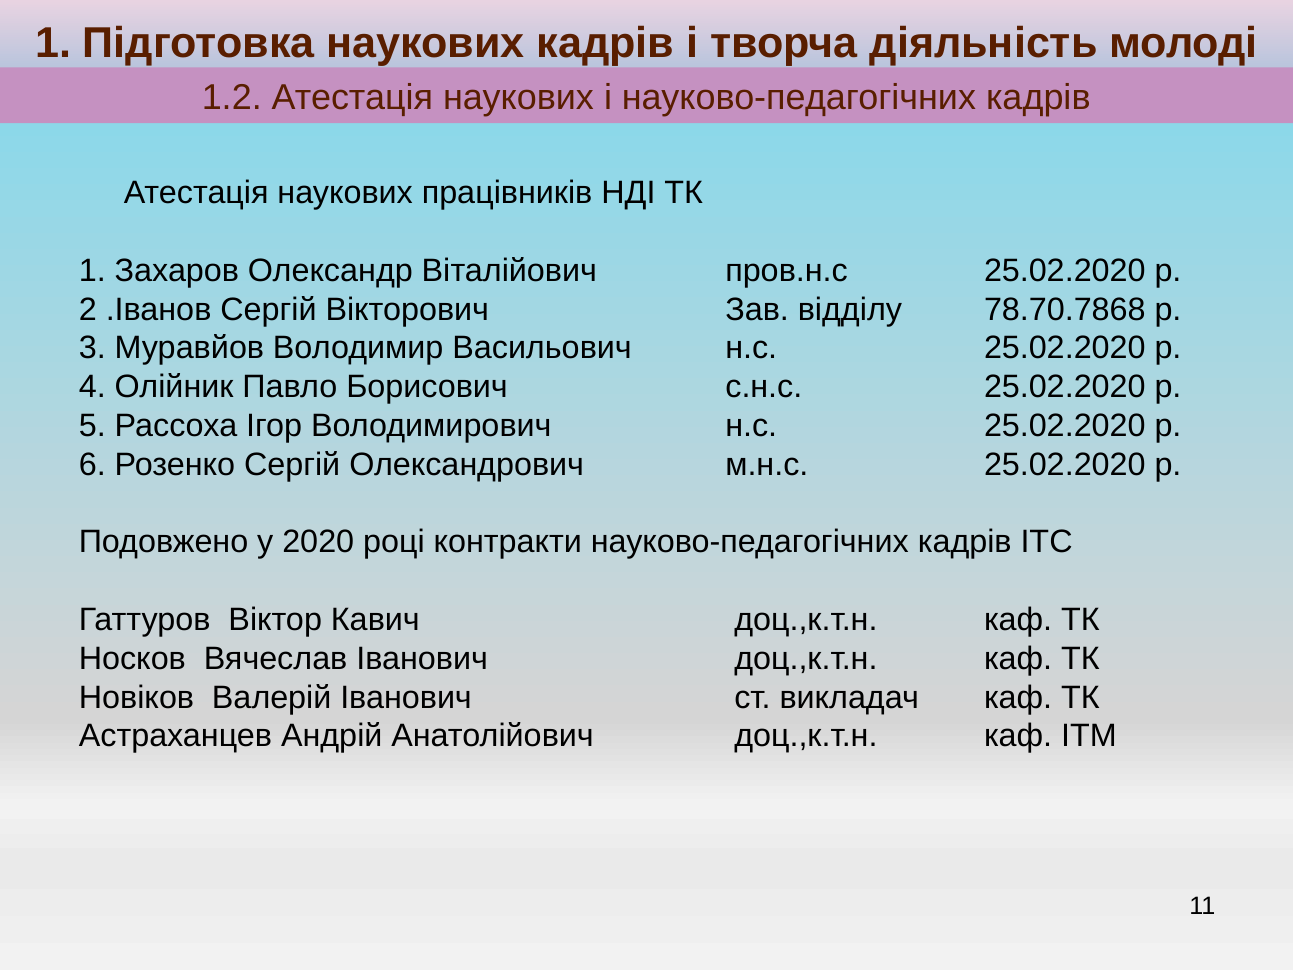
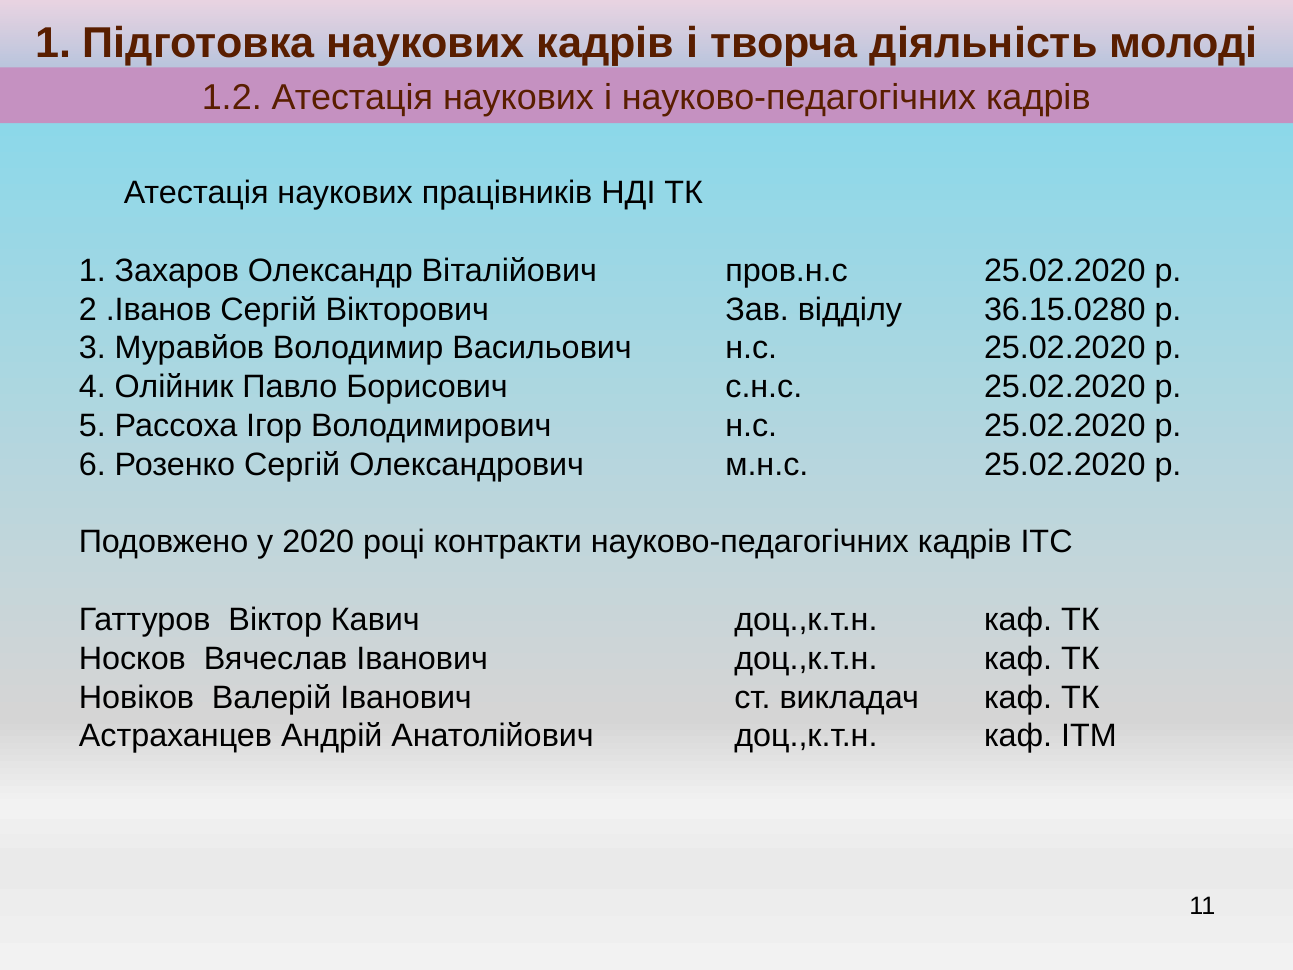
78.70.7868: 78.70.7868 -> 36.15.0280
